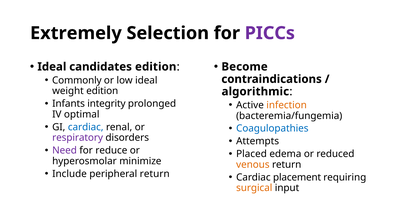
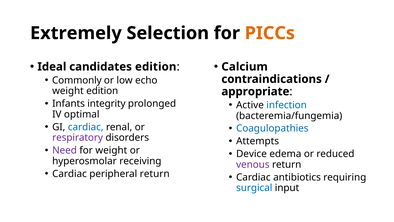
PICCs colour: purple -> orange
Become: Become -> Calcium
low ideal: ideal -> echo
algorithmic: algorithmic -> appropriate
infection colour: orange -> blue
for reduce: reduce -> weight
Placed: Placed -> Device
minimize: minimize -> receiving
venous colour: orange -> purple
Include at (69, 173): Include -> Cardiac
placement: placement -> antibiotics
surgical colour: orange -> blue
